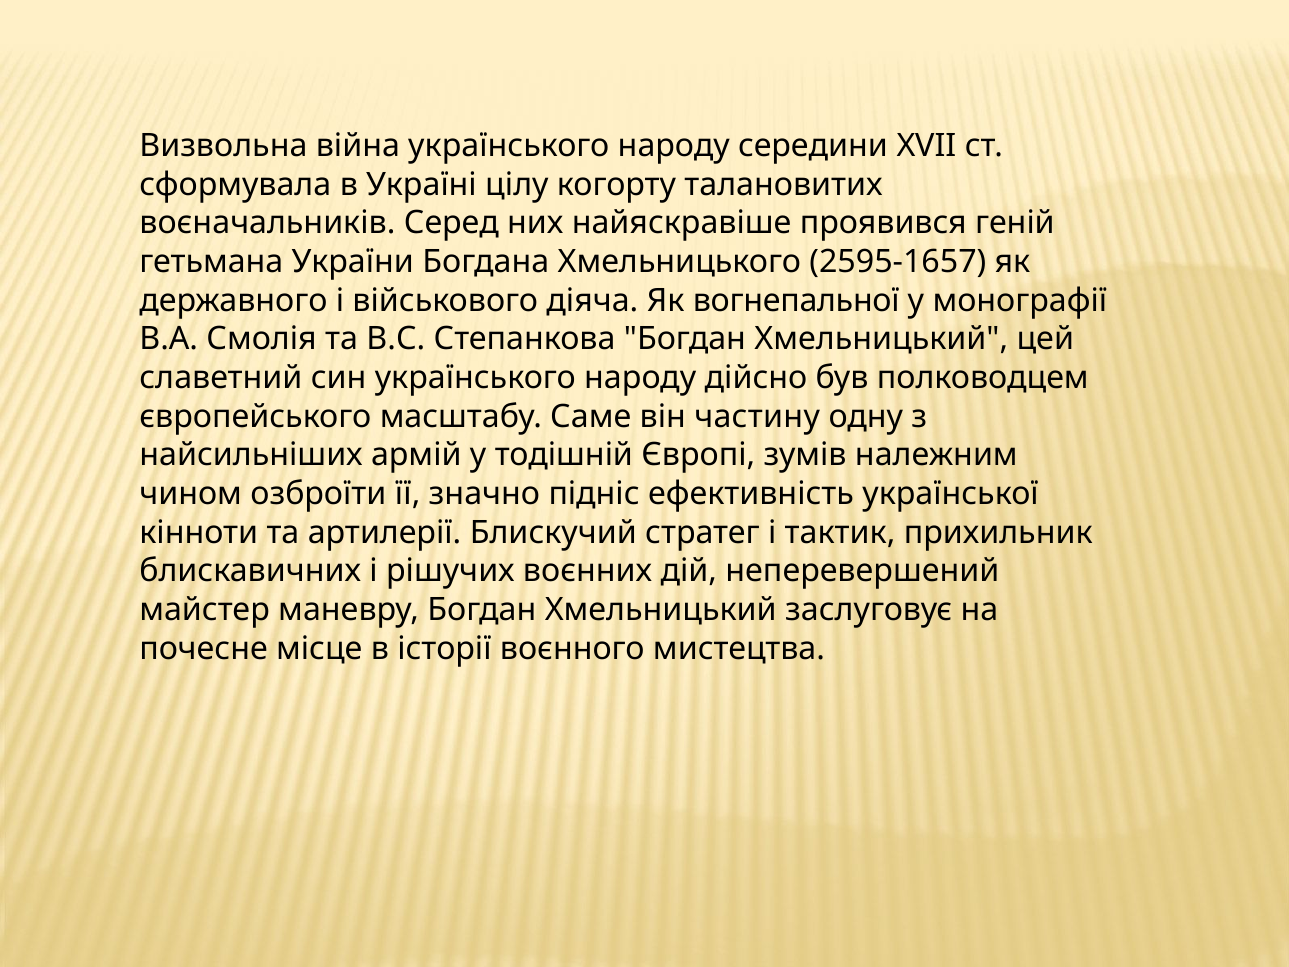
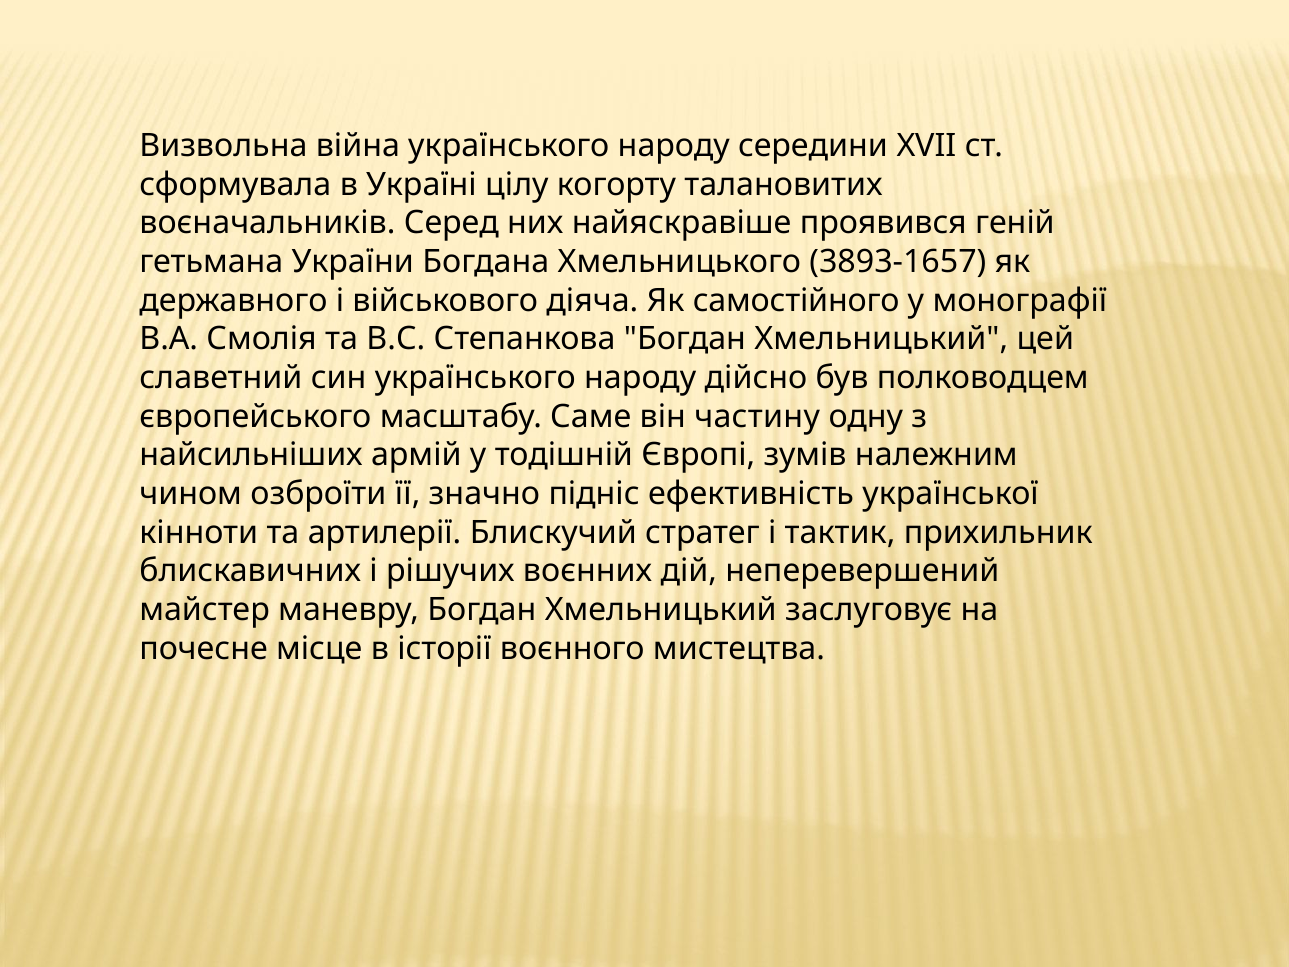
2595-1657: 2595-1657 -> 3893-1657
вогнепальної: вогнепальної -> самостійного
